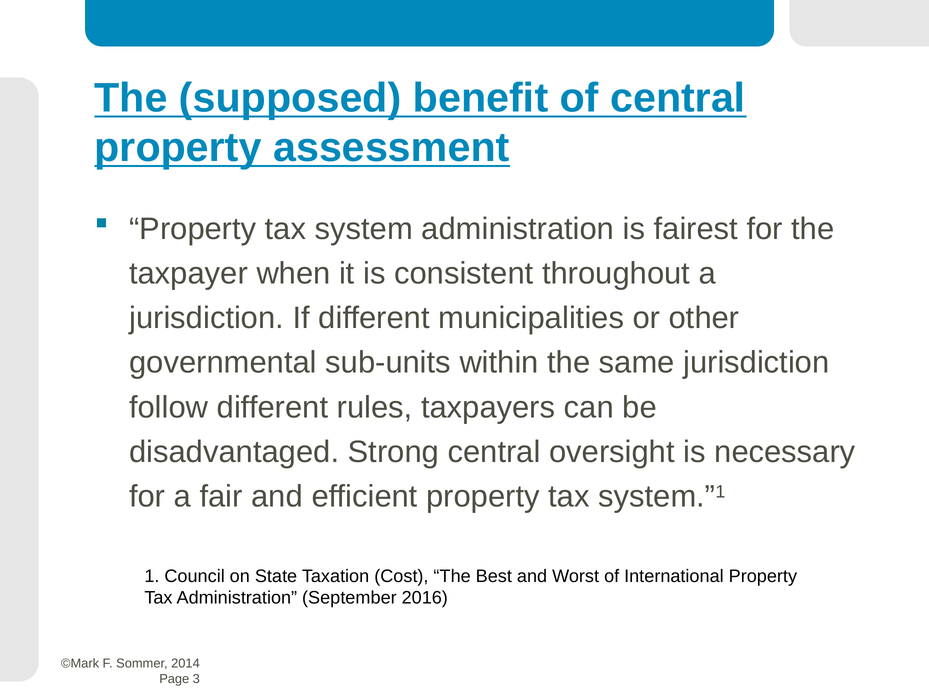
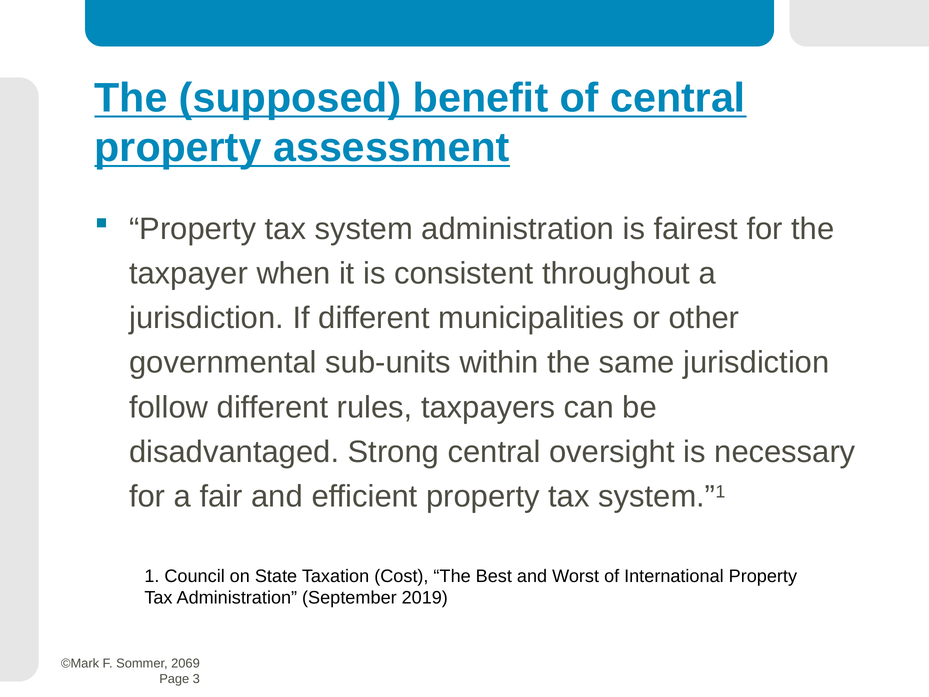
2016: 2016 -> 2019
2014: 2014 -> 2069
